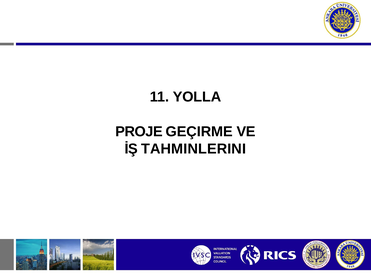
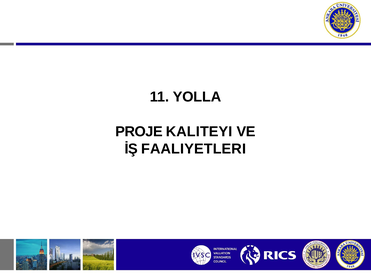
GEÇIRME: GEÇIRME -> KALITEYI
TAHMINLERINI: TAHMINLERINI -> FAALIYETLERI
